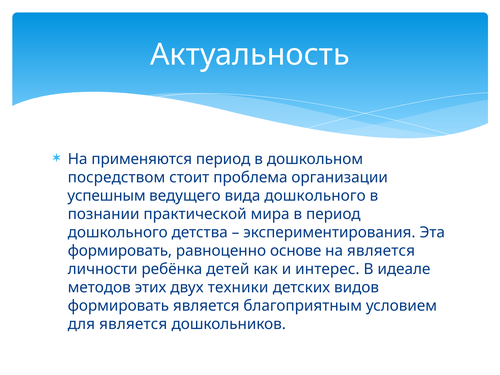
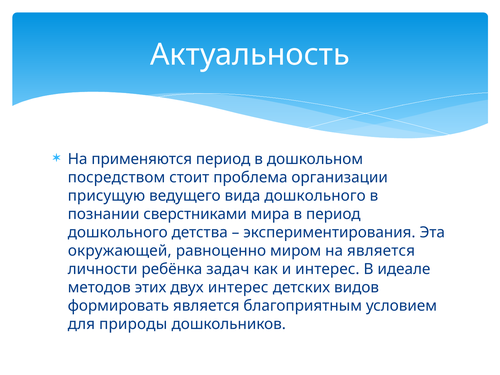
успешным: успешным -> присущую
практической: практической -> сверстниками
формировать at (120, 251): формировать -> окружающей
основе: основе -> миром
детей: детей -> задач
двух техники: техники -> интерес
для является: является -> природы
